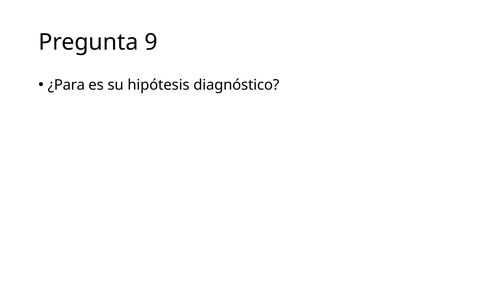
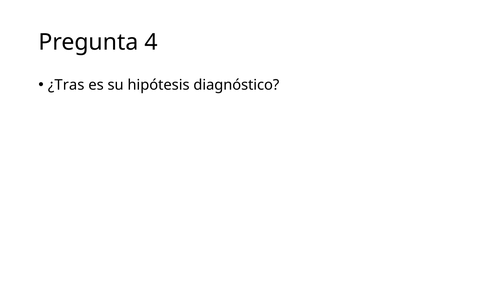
9: 9 -> 4
¿Para: ¿Para -> ¿Tras
